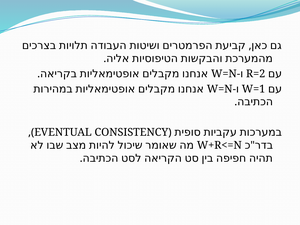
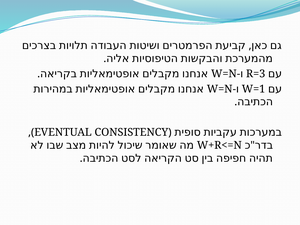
R=2: R=2 -> R=3
